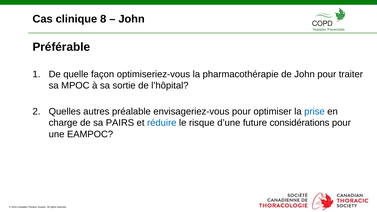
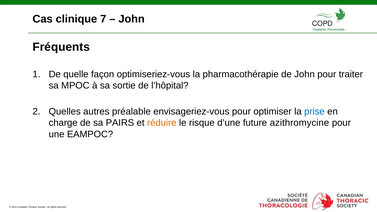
8: 8 -> 7
Préférable: Préférable -> Fréquents
réduire colour: blue -> orange
considérations: considérations -> azithromycine
